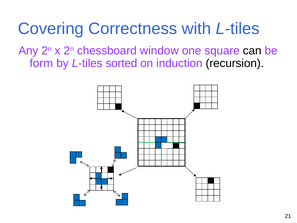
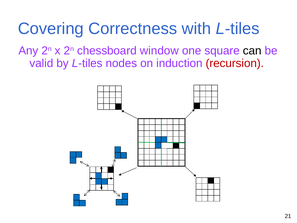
form: form -> valid
sorted: sorted -> nodes
recursion colour: black -> red
